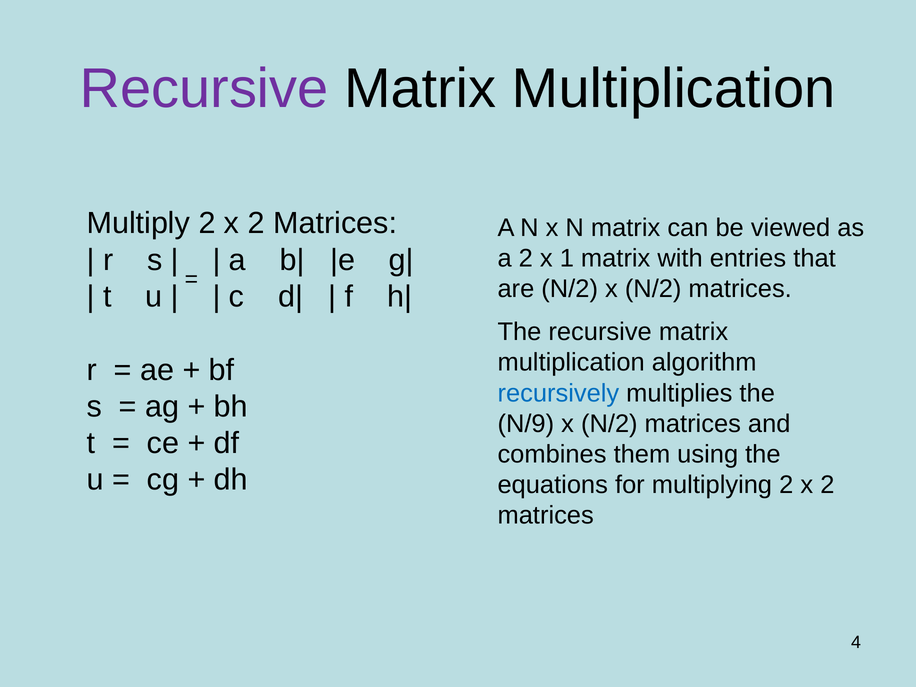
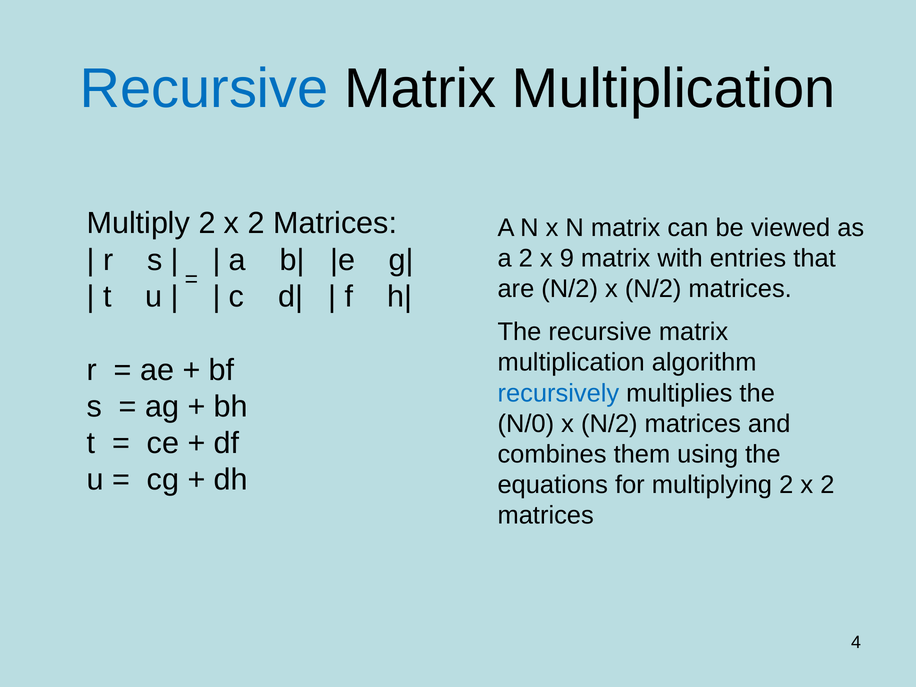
Recursive at (204, 89) colour: purple -> blue
1: 1 -> 9
N/9: N/9 -> N/0
